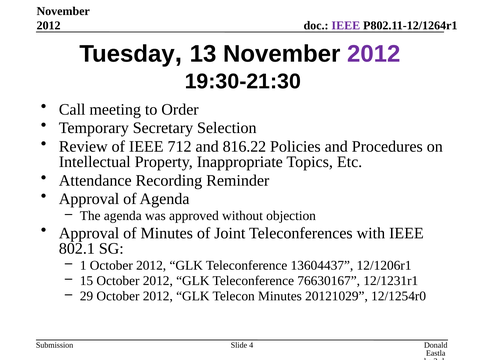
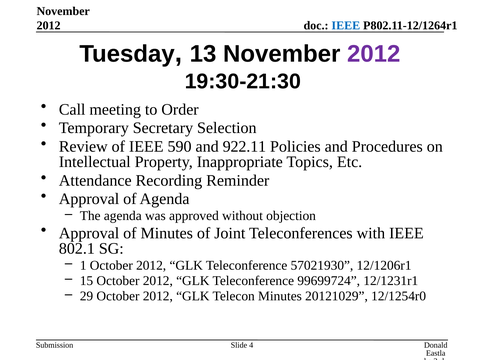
IEEE at (346, 26) colour: purple -> blue
712: 712 -> 590
816.22: 816.22 -> 922.11
13604437: 13604437 -> 57021930
76630167: 76630167 -> 99699724
